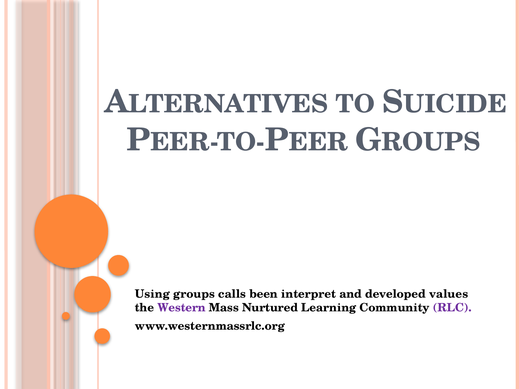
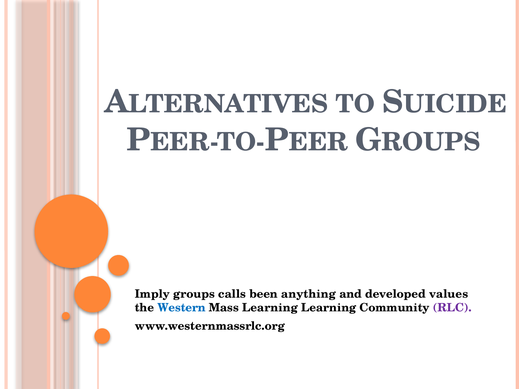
Using: Using -> Imply
interpret: interpret -> anything
Western colour: purple -> blue
Mass Nurtured: Nurtured -> Learning
